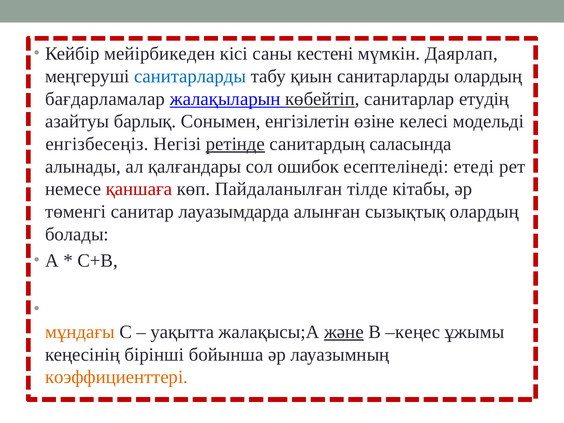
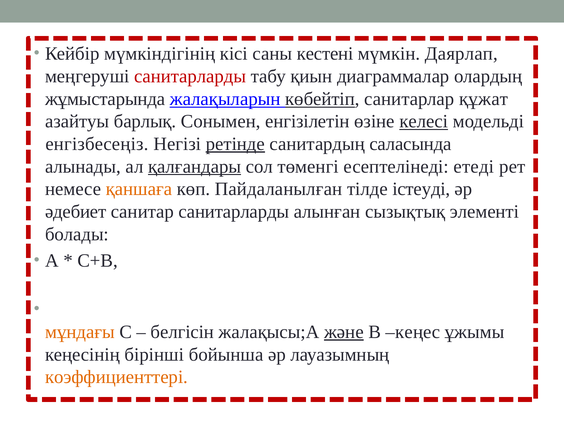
мейірбикеден: мейірбикеден -> мүмкіндігінің
санитарларды at (190, 76) colour: blue -> red
қиын санитарларды: санитарларды -> диаграммалар
бағдарламалар: бағдарламалар -> жұмыстарында
етудің: етудің -> құжат
келесі underline: none -> present
қалғандары underline: none -> present
ошибок: ошибок -> төменгі
қаншаға colour: red -> orange
кітабы: кітабы -> істеуді
төменгі: төменгі -> әдебиет
санитар лауазымдарда: лауазымдарда -> санитарларды
сызықтық олардың: олардың -> элементі
уақытта: уақытта -> белгісін
